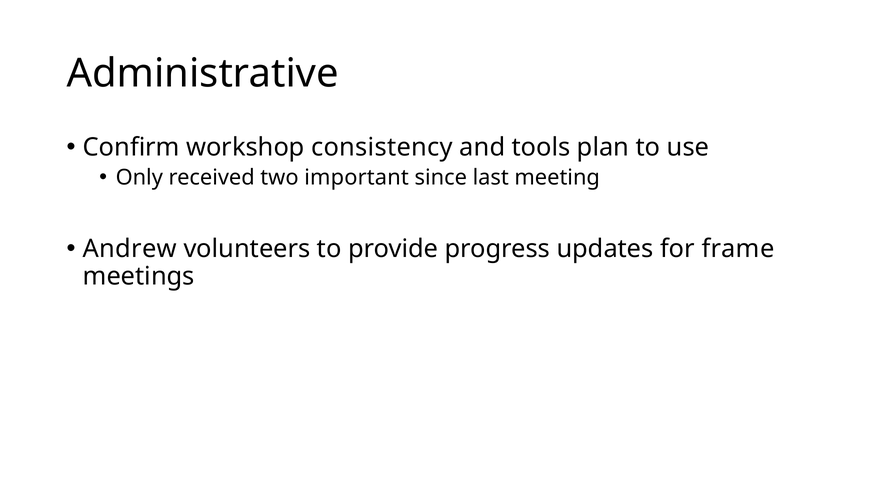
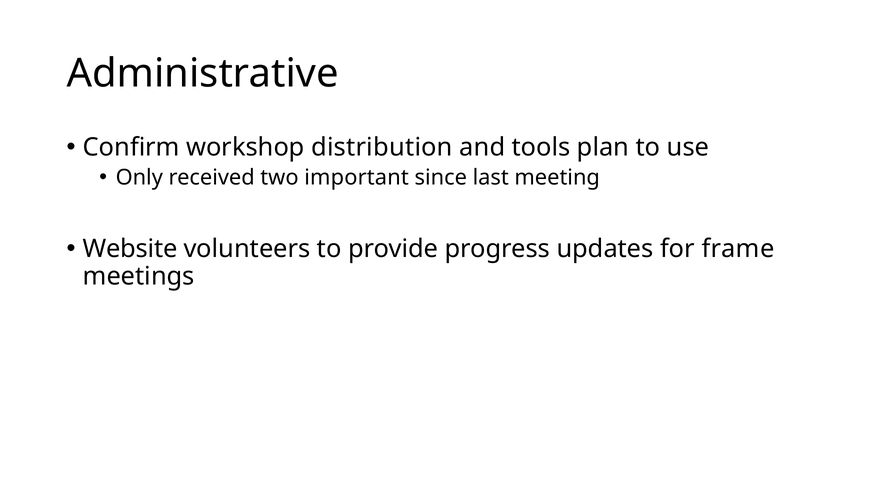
consistency: consistency -> distribution
Andrew: Andrew -> Website
